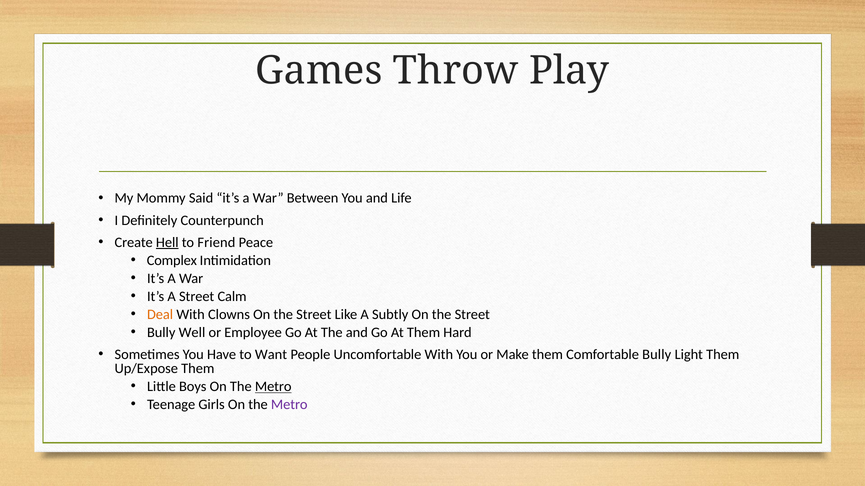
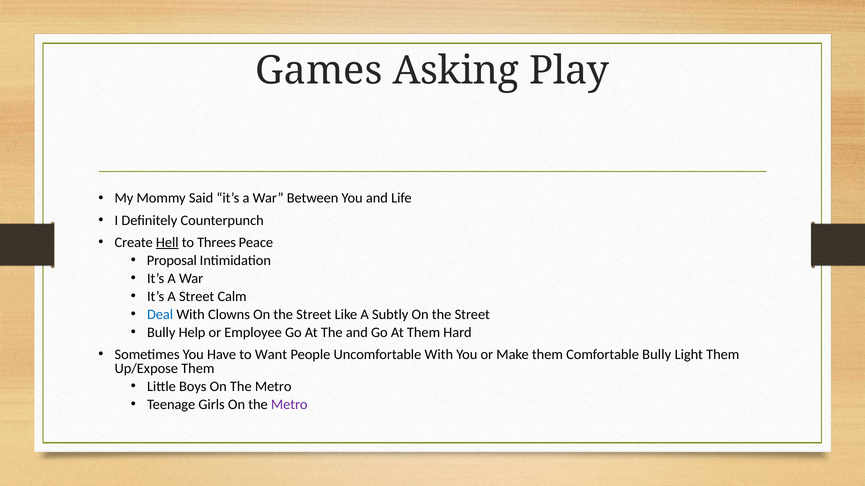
Throw: Throw -> Asking
Friend: Friend -> Threes
Complex: Complex -> Proposal
Deal colour: orange -> blue
Well: Well -> Help
Metro at (273, 387) underline: present -> none
